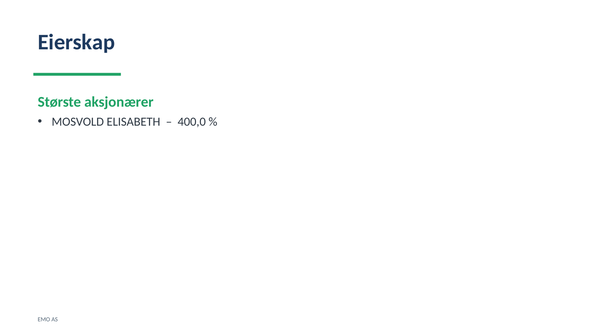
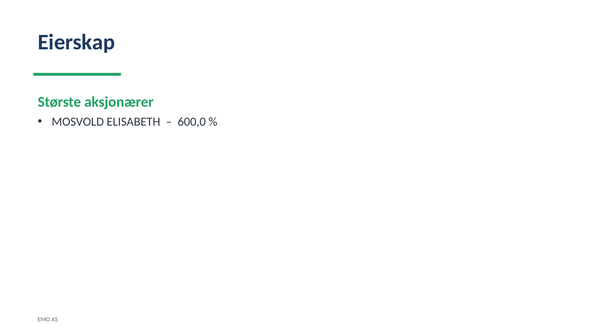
400,0: 400,0 -> 600,0
